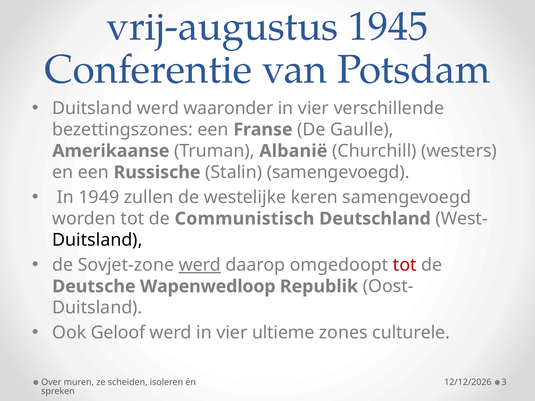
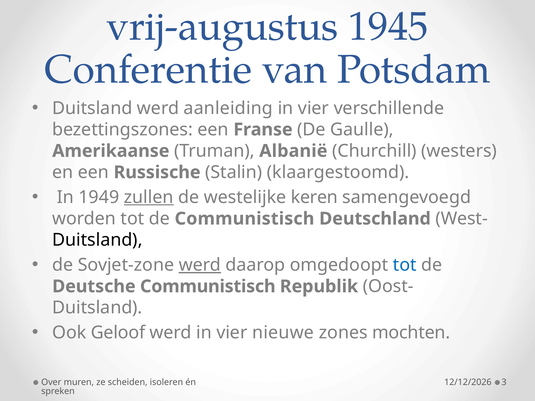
waaronder: waaronder -> aanleiding
Stalin samengevoegd: samengevoegd -> klaargestoomd
zullen underline: none -> present
tot at (405, 265) colour: red -> blue
Deutsche Wapenwedloop: Wapenwedloop -> Communistisch
ultieme: ultieme -> nieuwe
culturele: culturele -> mochten
